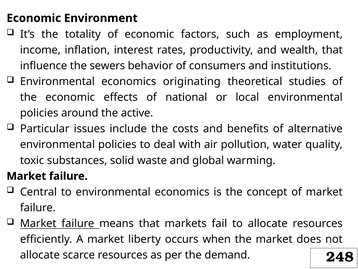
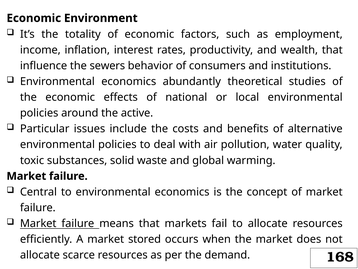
originating: originating -> abundantly
liberty: liberty -> stored
248: 248 -> 168
